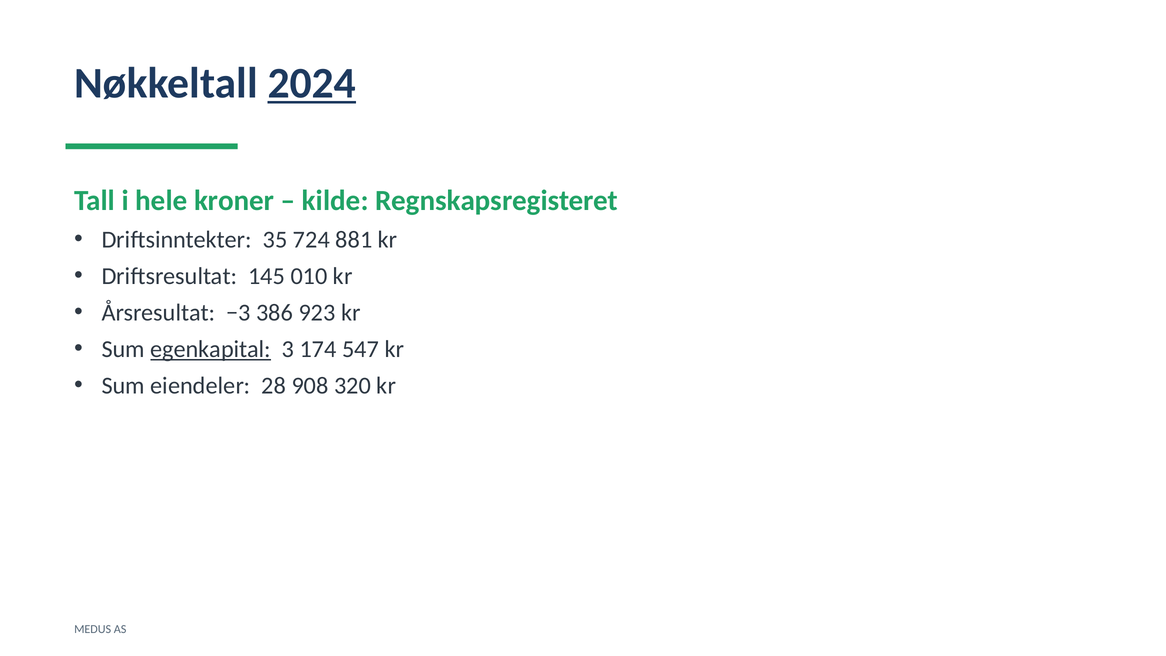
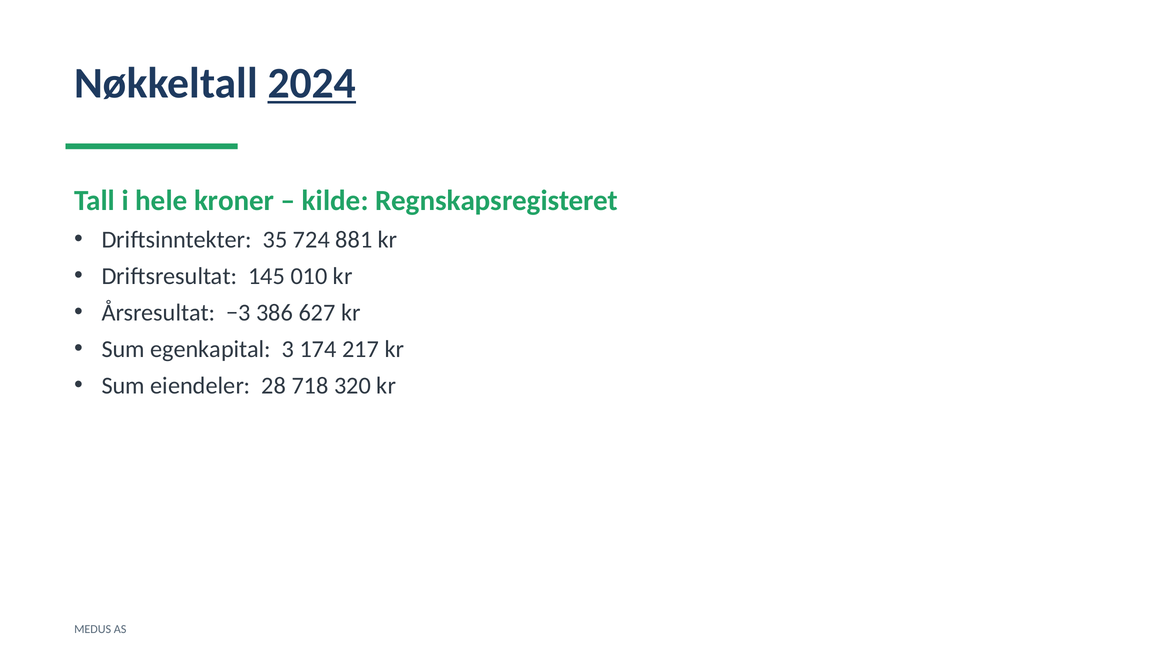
923: 923 -> 627
egenkapital underline: present -> none
547: 547 -> 217
908: 908 -> 718
